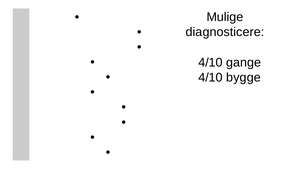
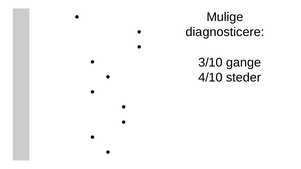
4/10 at (210, 63): 4/10 -> 3/10
bygge: bygge -> steder
